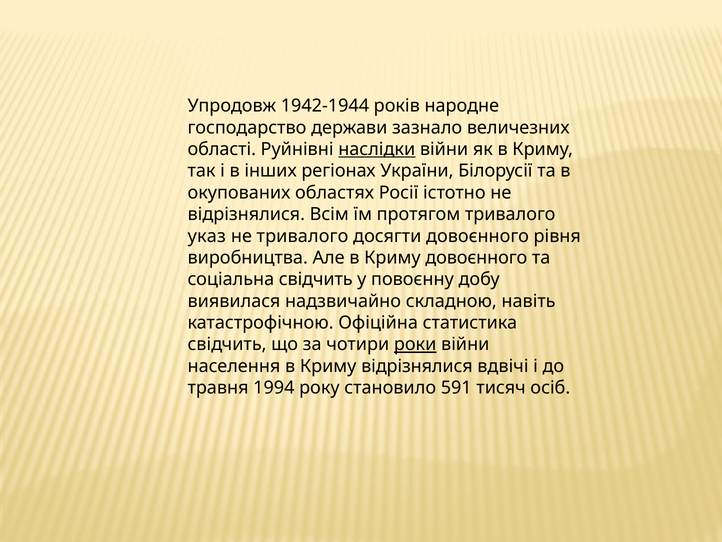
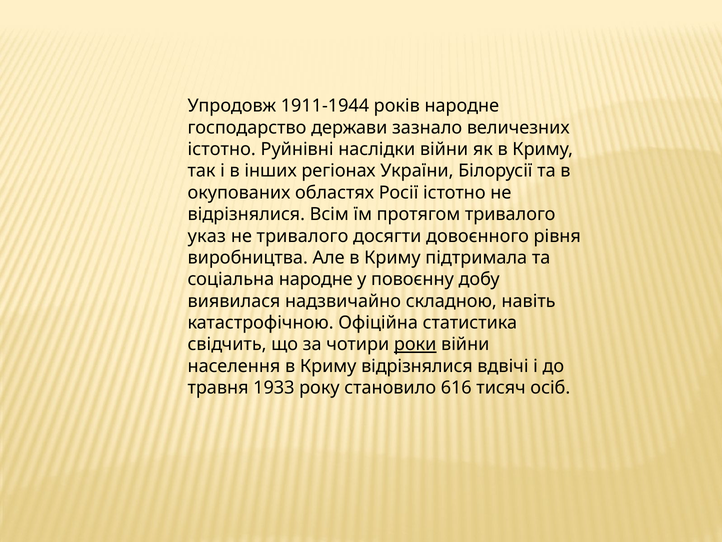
1942-1944: 1942-1944 -> 1911-1944
області at (222, 149): області -> істотно
наслідки underline: present -> none
Криму довоєнного: довоєнного -> підтримала
соціальна свідчить: свідчить -> народне
1994: 1994 -> 1933
591: 591 -> 616
